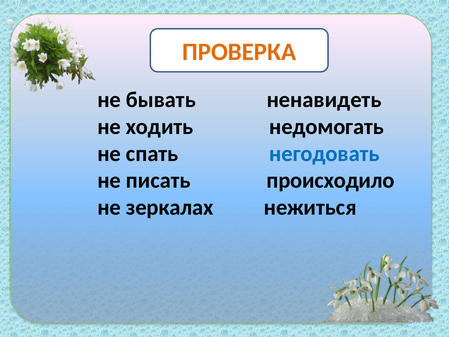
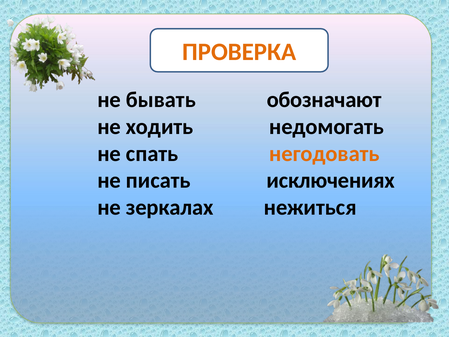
ненавидеть: ненавидеть -> обозначают
негодовать colour: blue -> orange
происходило: происходило -> исключениях
